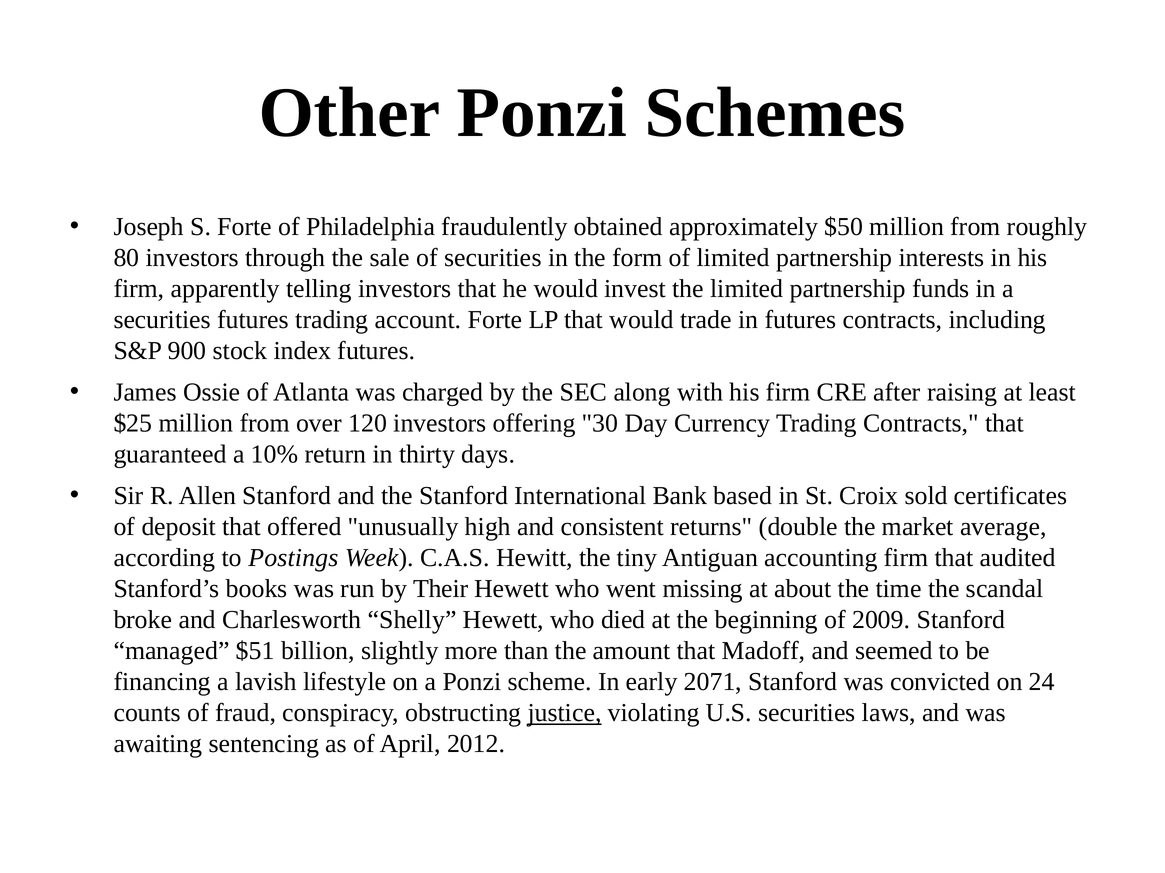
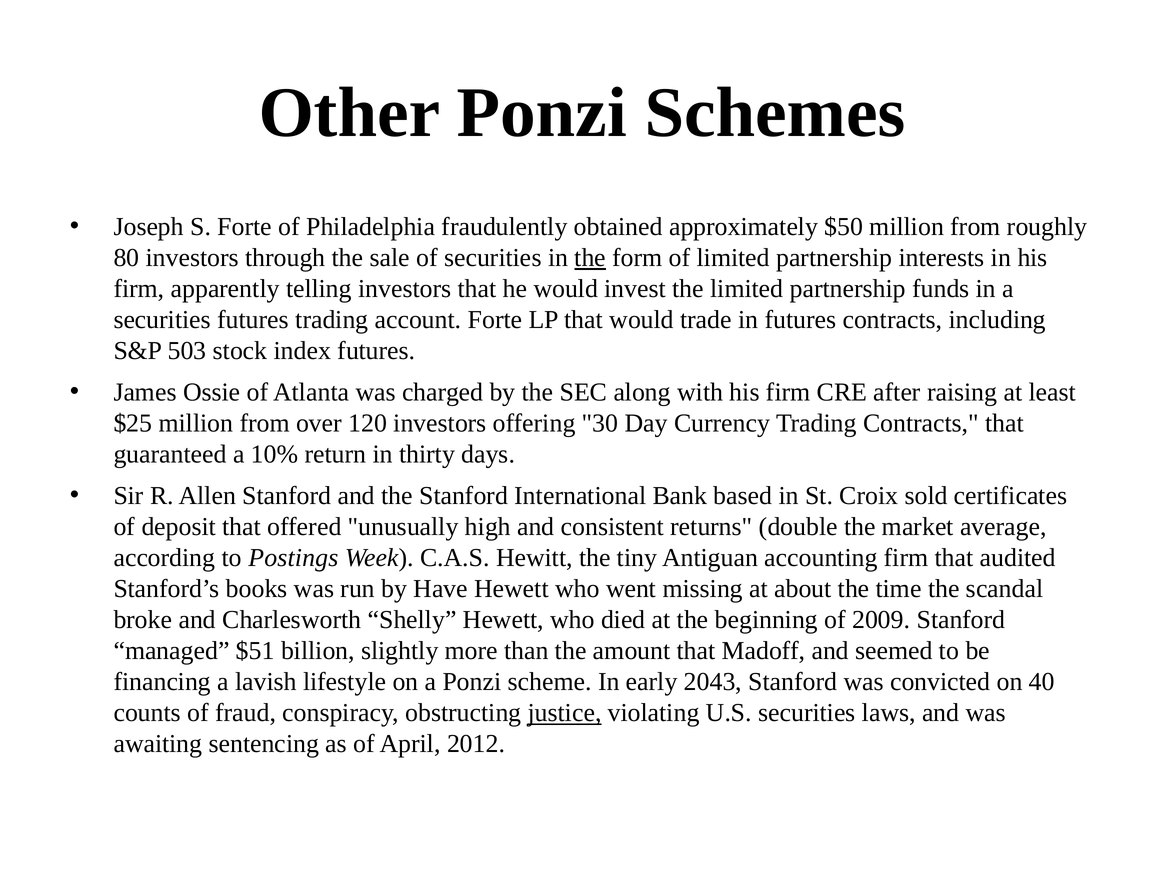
the at (590, 258) underline: none -> present
900: 900 -> 503
Their: Their -> Have
2071: 2071 -> 2043
24: 24 -> 40
